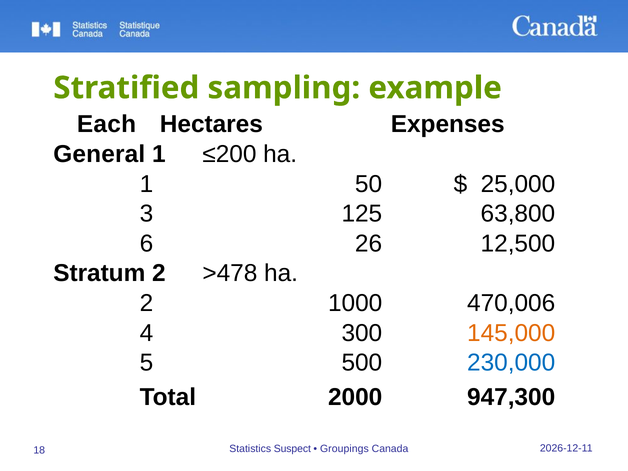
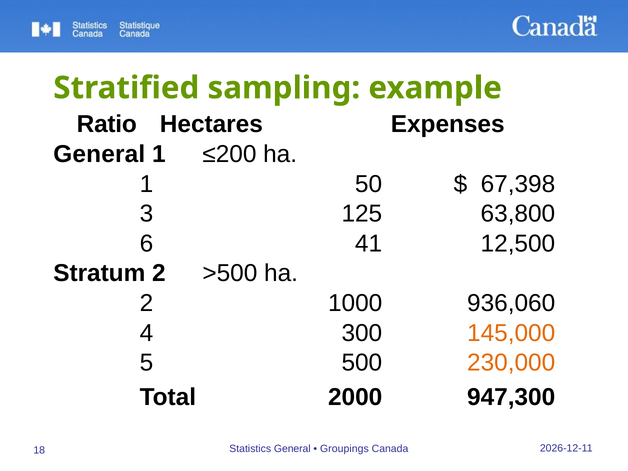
Each: Each -> Ratio
25,000: 25,000 -> 67,398
26: 26 -> 41
>478: >478 -> >500
470,006: 470,006 -> 936,060
230,000 colour: blue -> orange
Statistics Suspect: Suspect -> General
